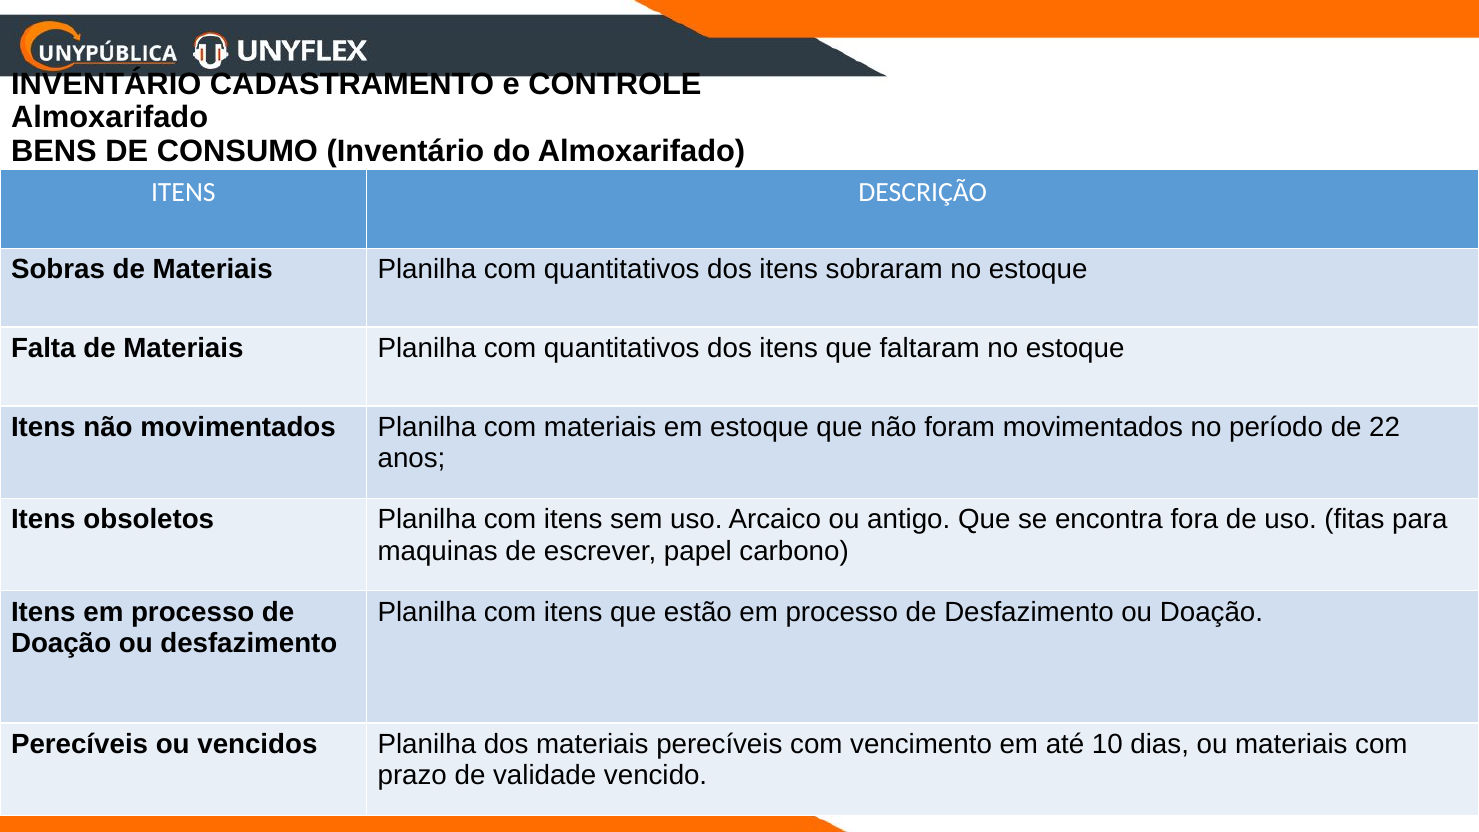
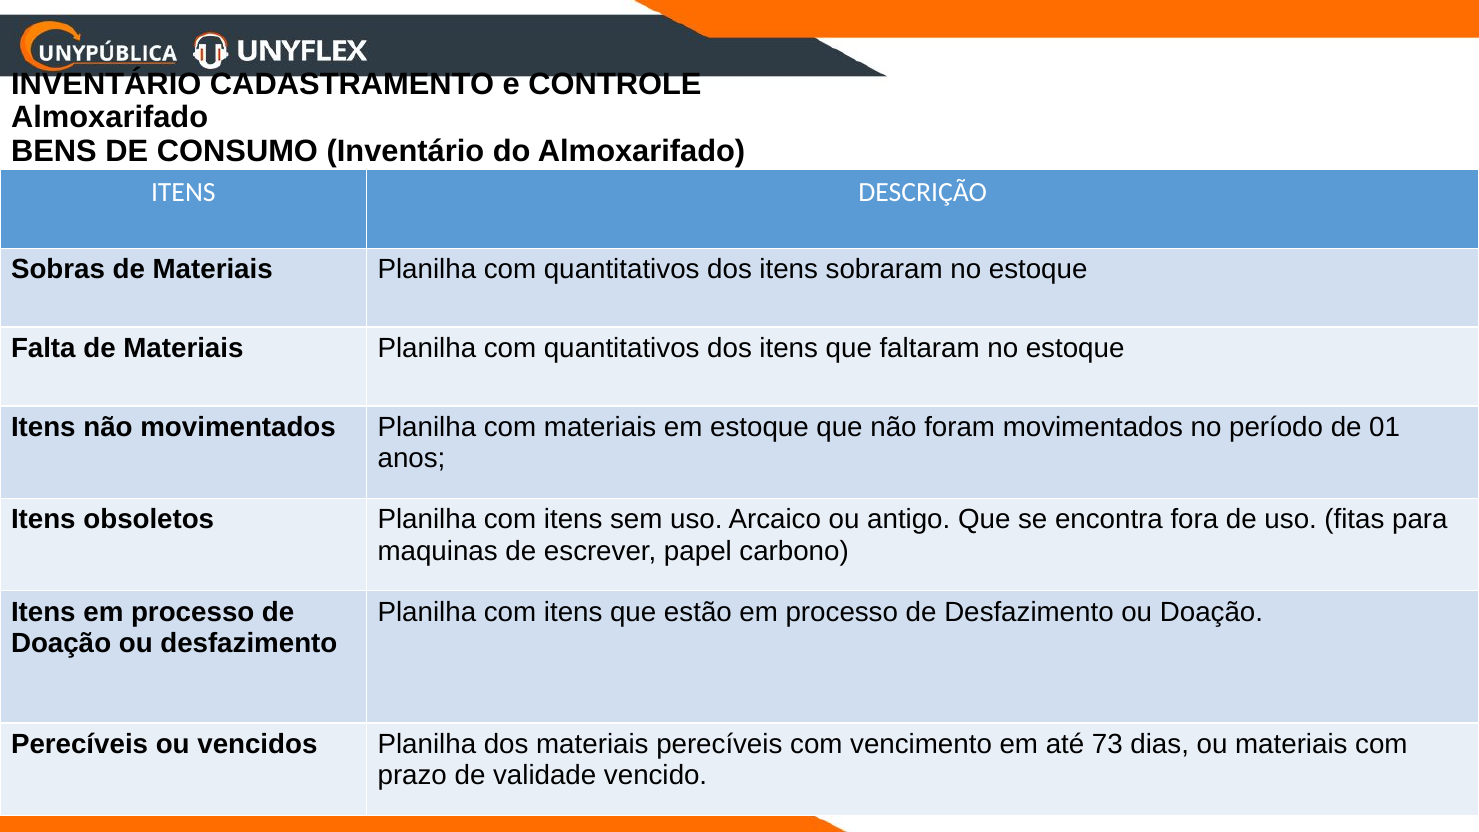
22: 22 -> 01
10: 10 -> 73
